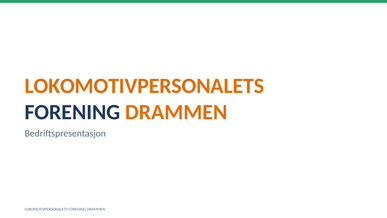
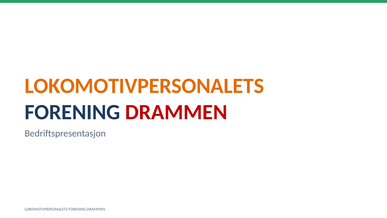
DRAMMEN at (176, 112) colour: orange -> red
